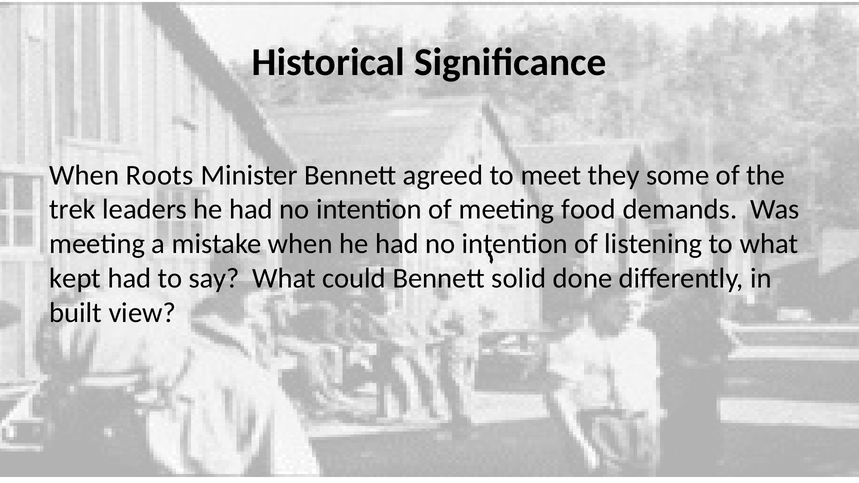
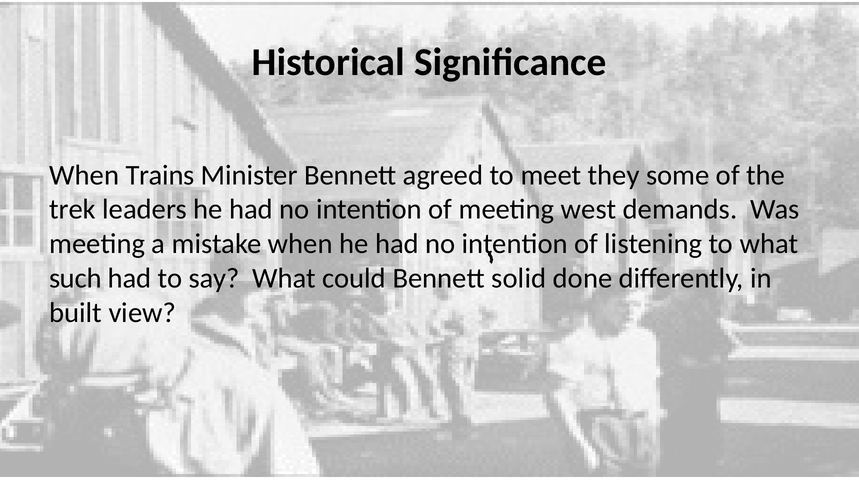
Roots: Roots -> Trains
food: food -> west
kept: kept -> such
